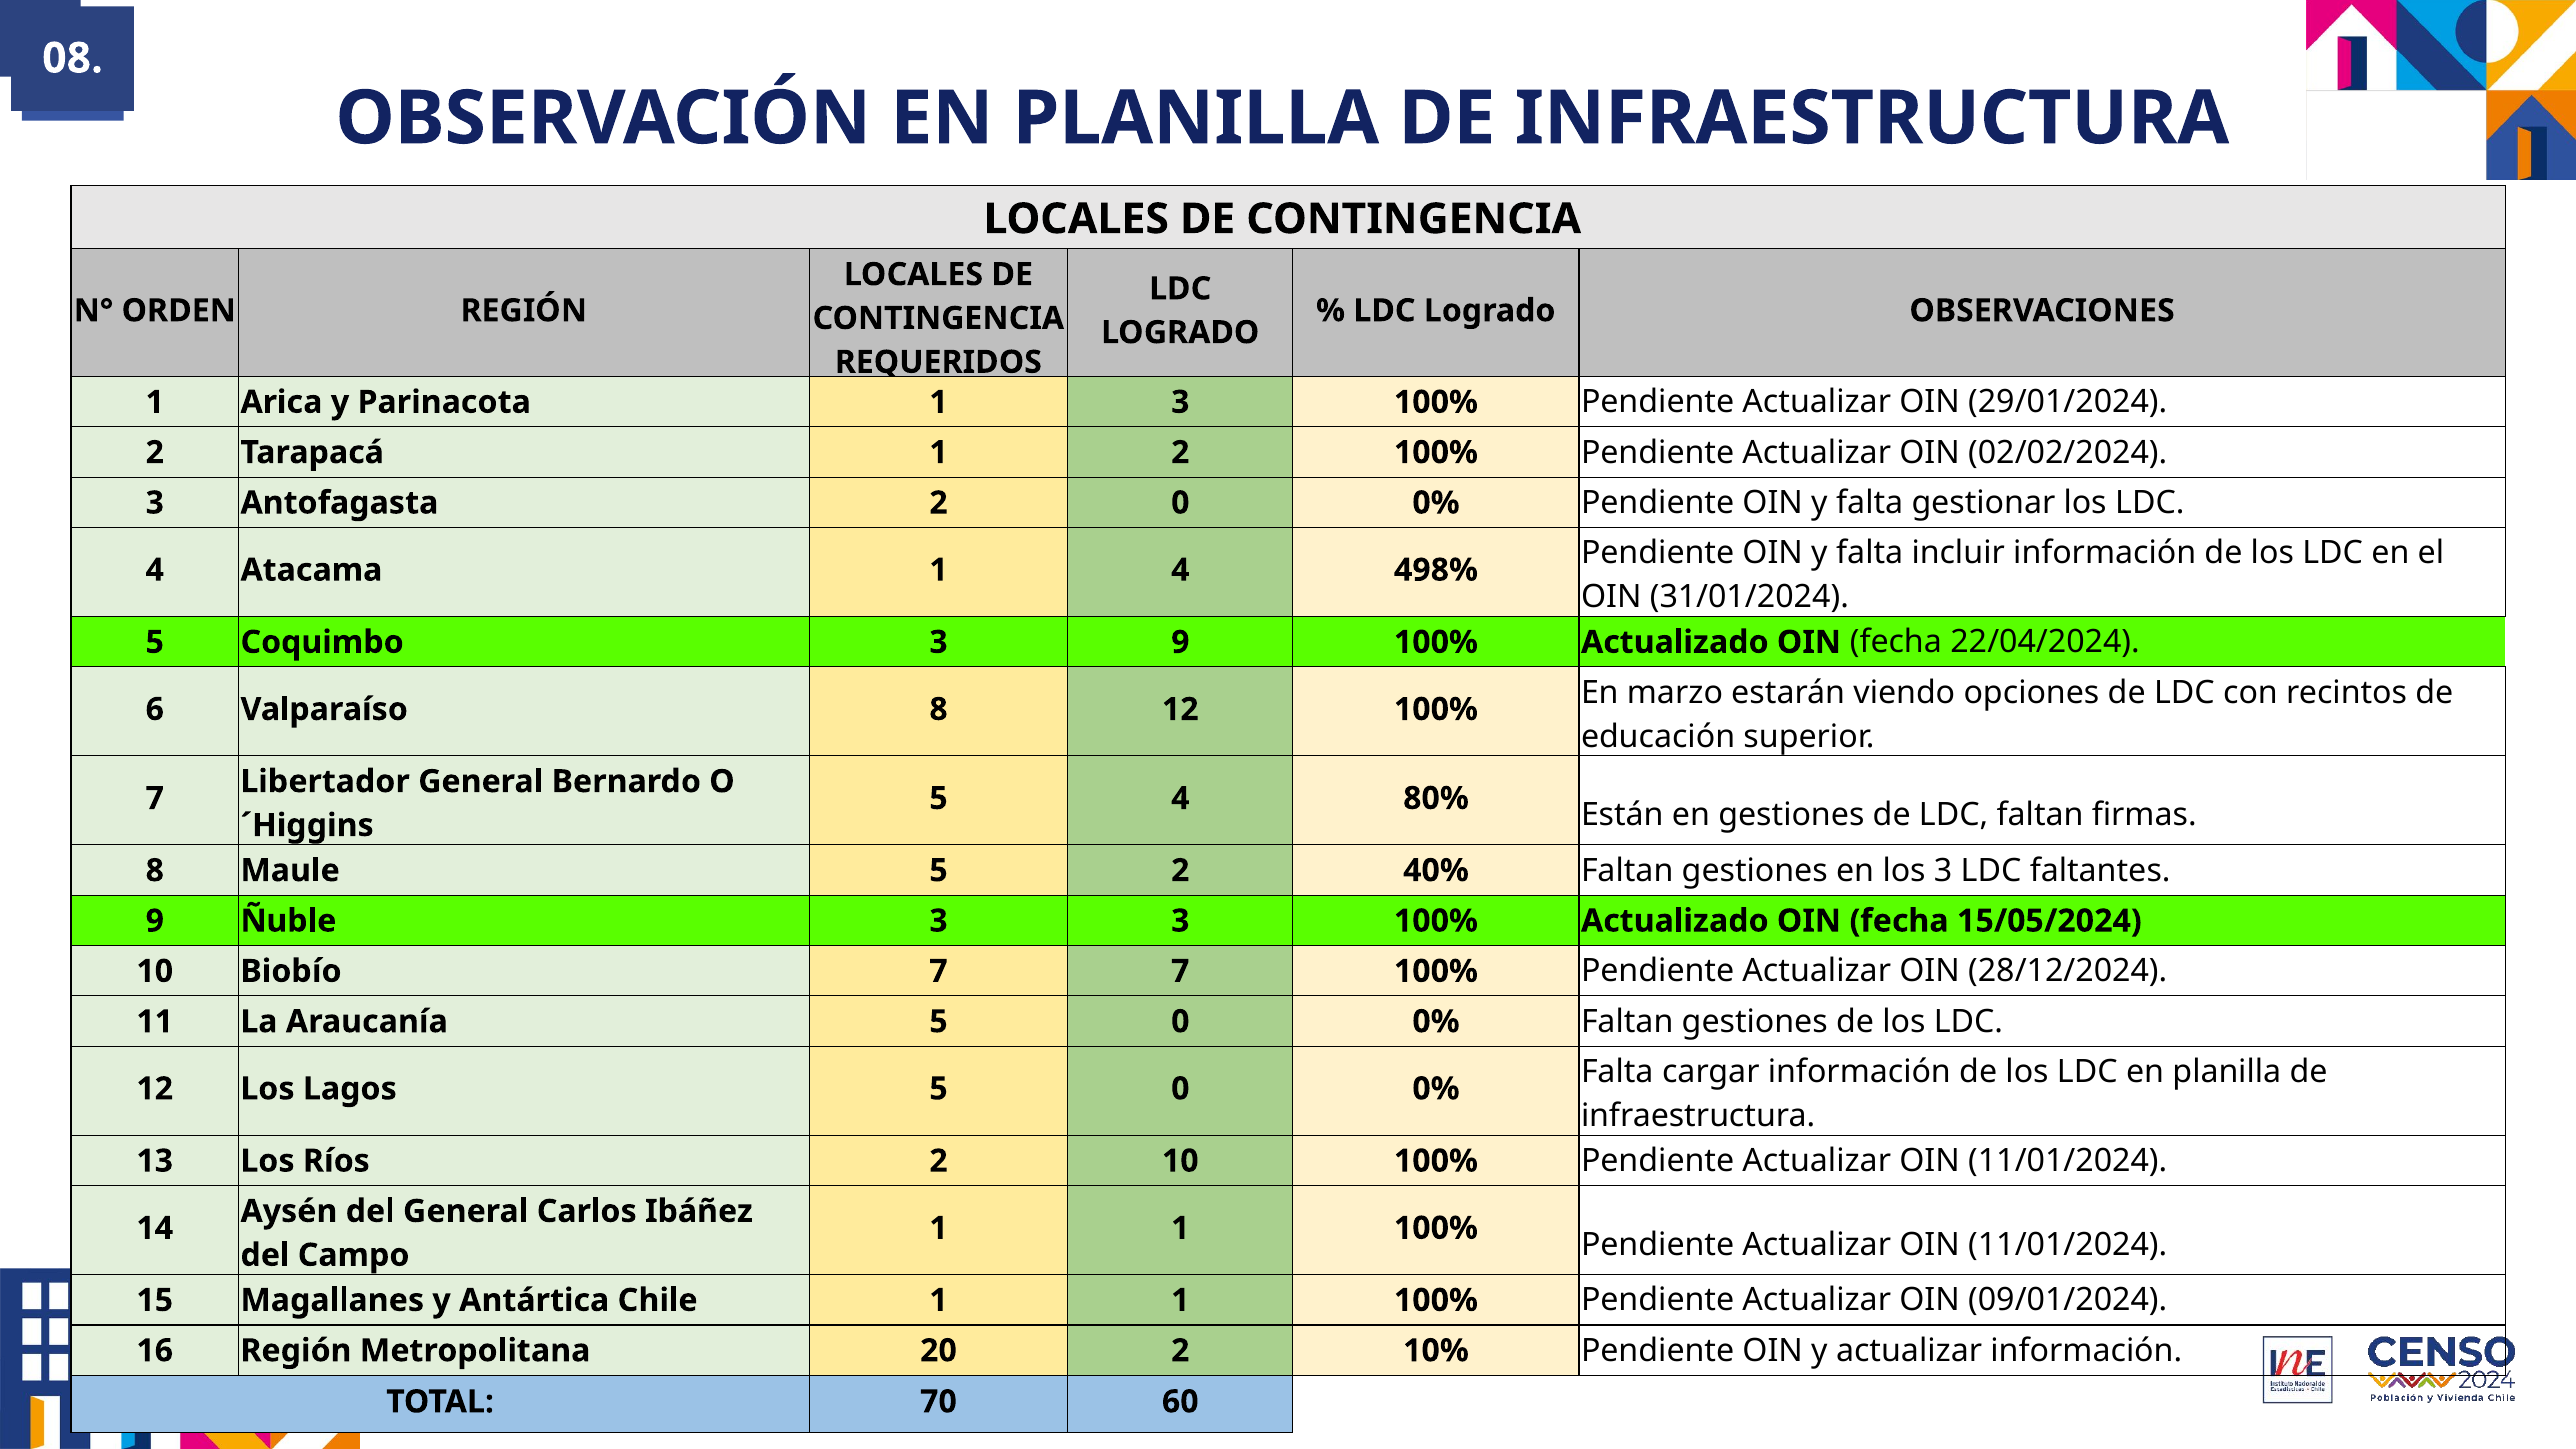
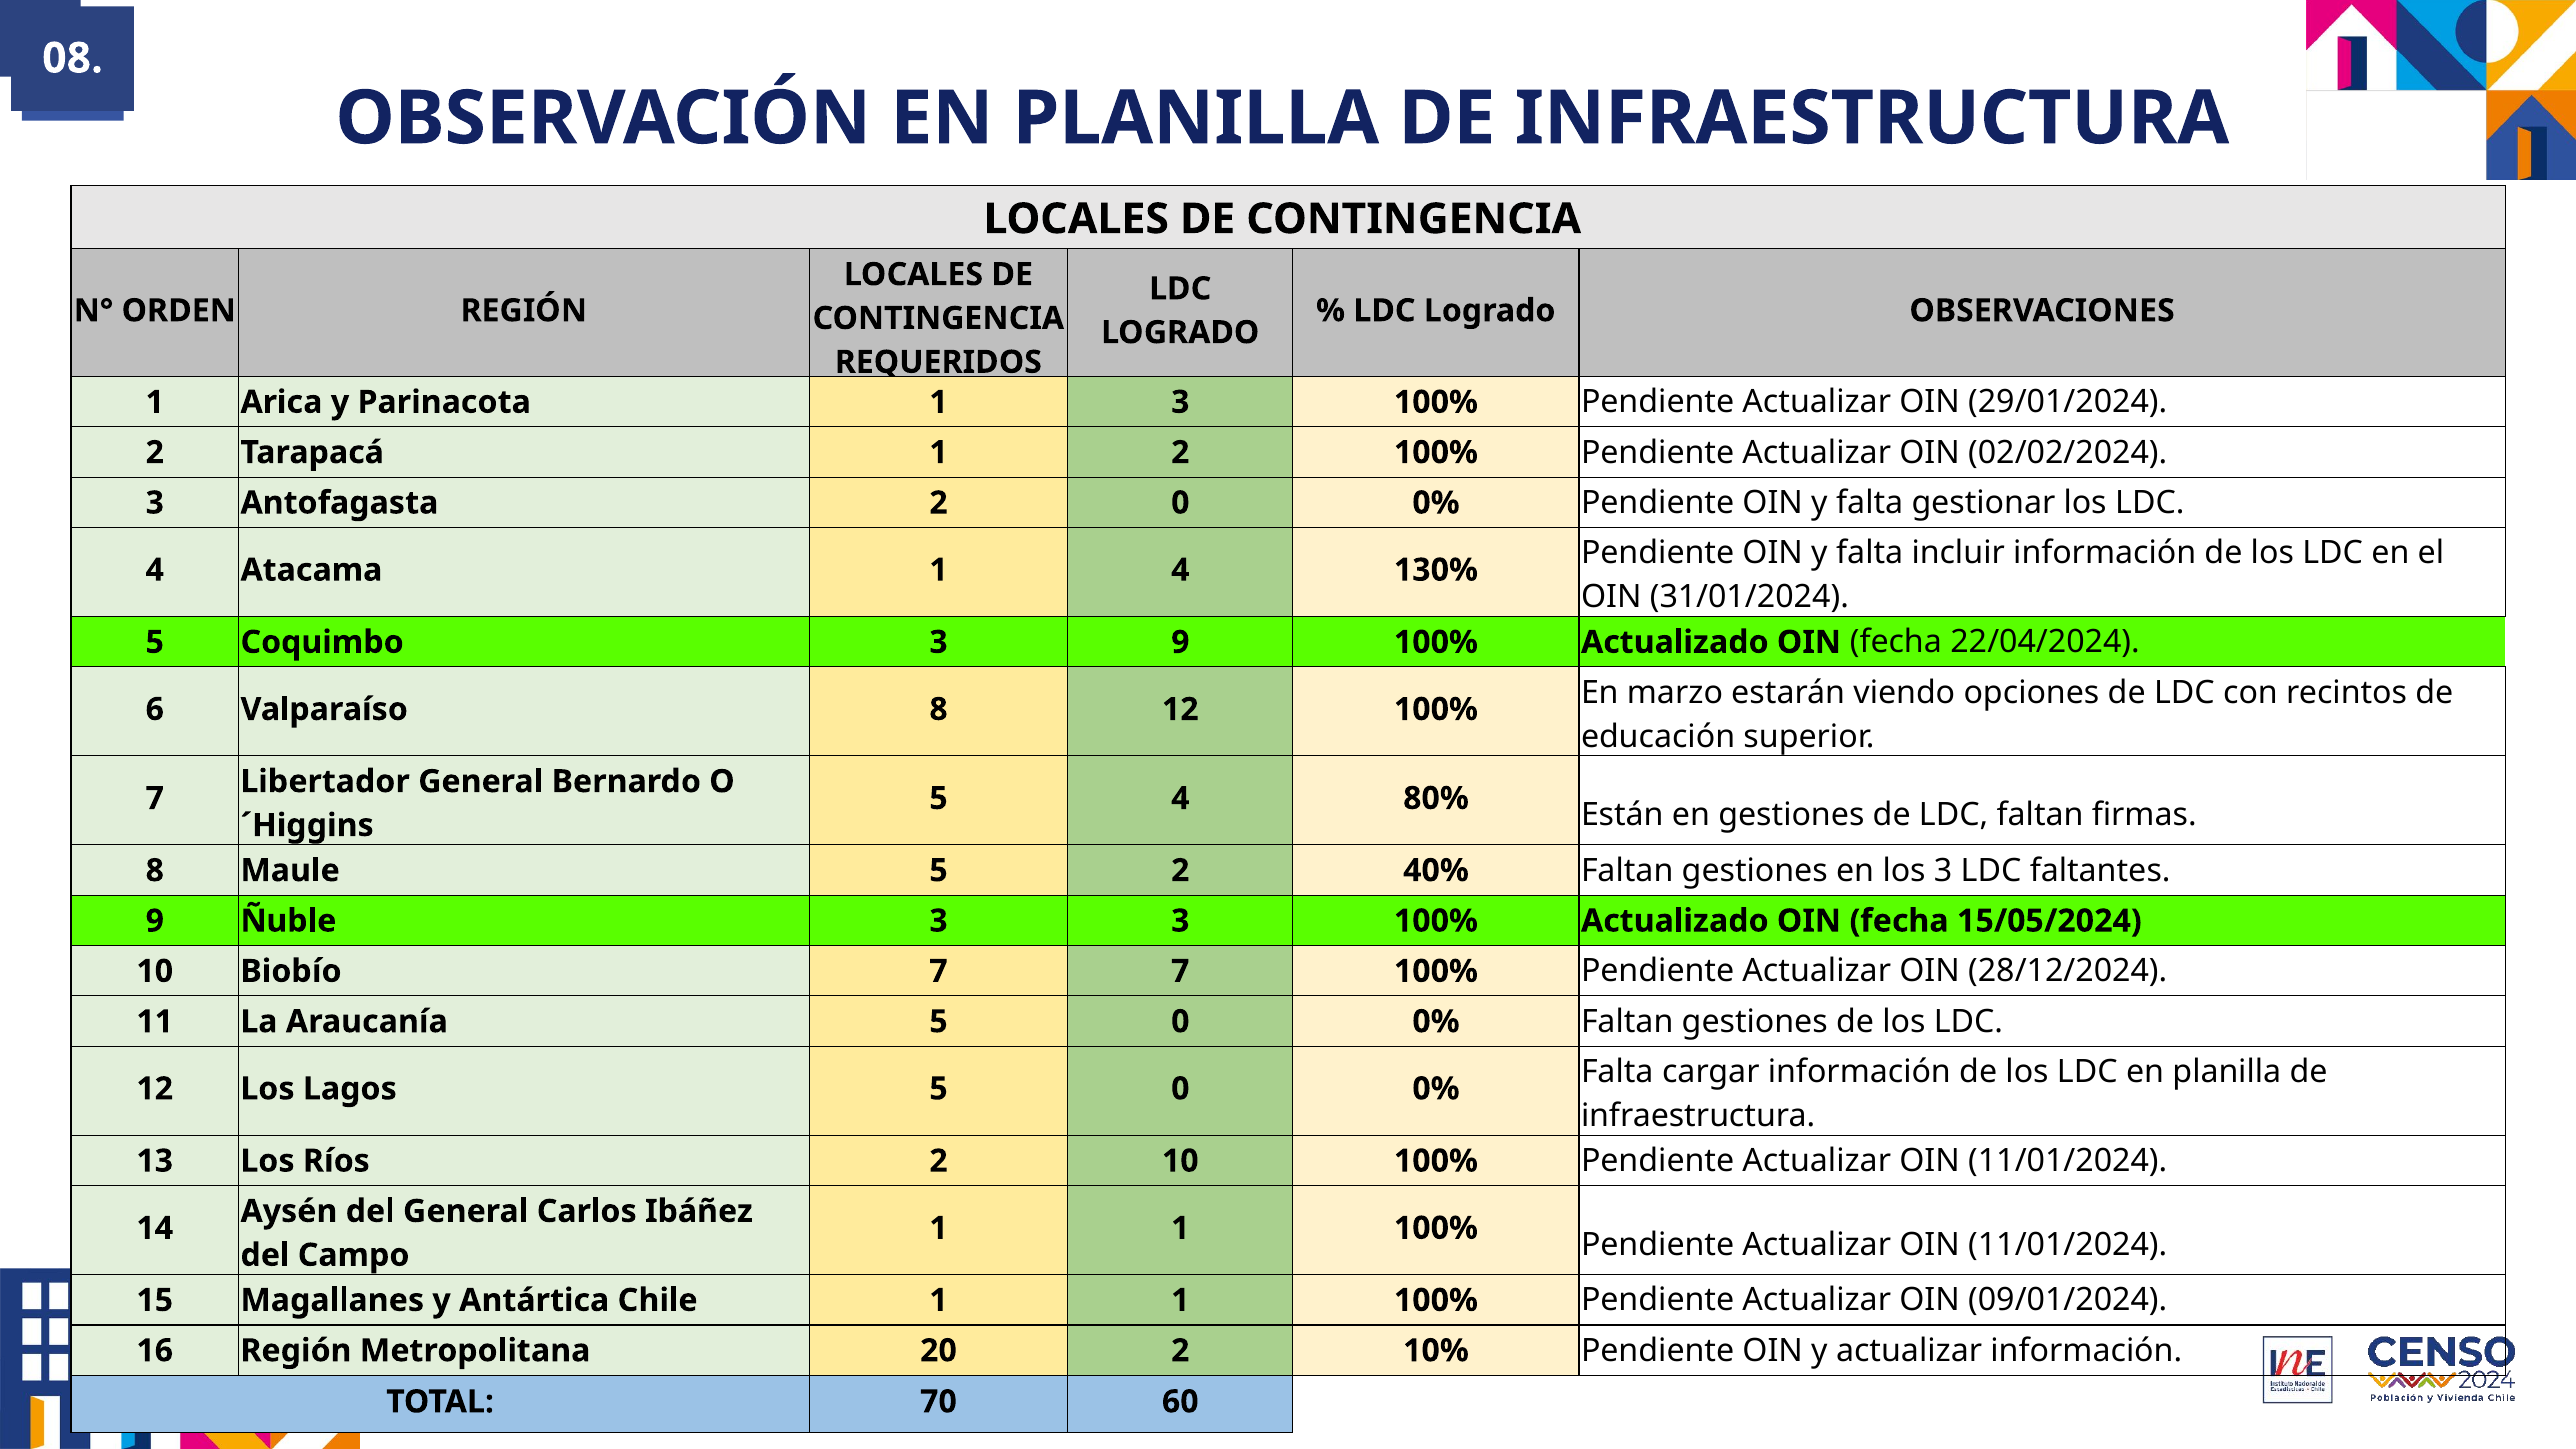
498%: 498% -> 130%
